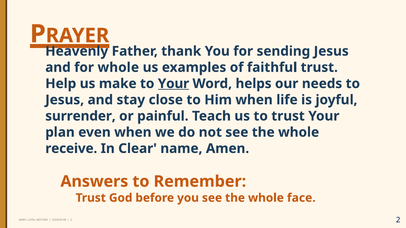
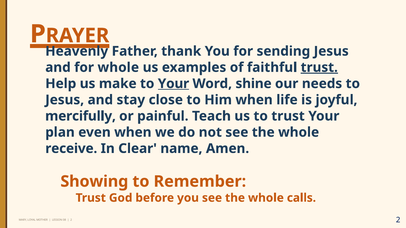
trust at (319, 68) underline: none -> present
helps: helps -> shine
surrender: surrender -> mercifully
Answers: Answers -> Showing
face: face -> calls
